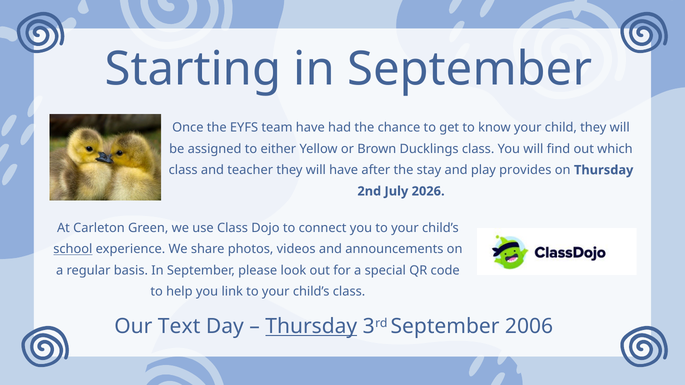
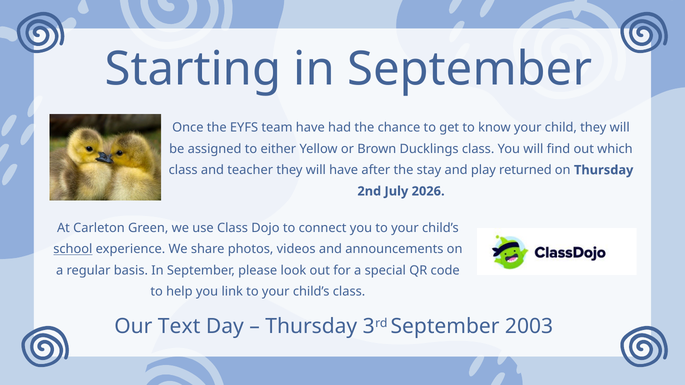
provides: provides -> returned
Thursday at (311, 327) underline: present -> none
2006: 2006 -> 2003
